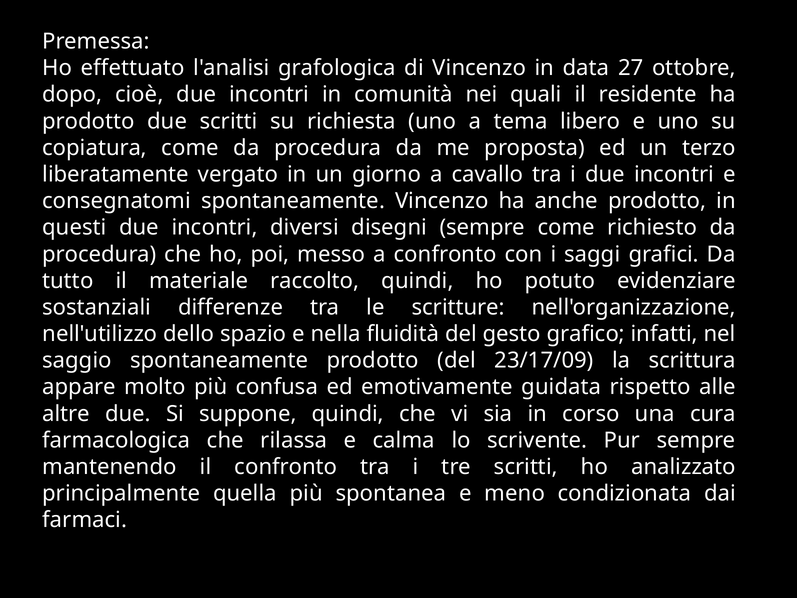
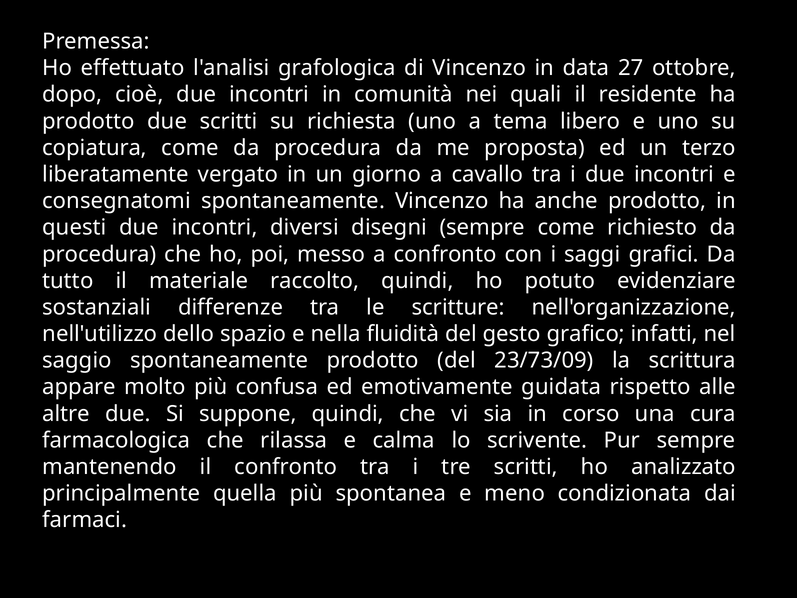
23/17/09: 23/17/09 -> 23/73/09
